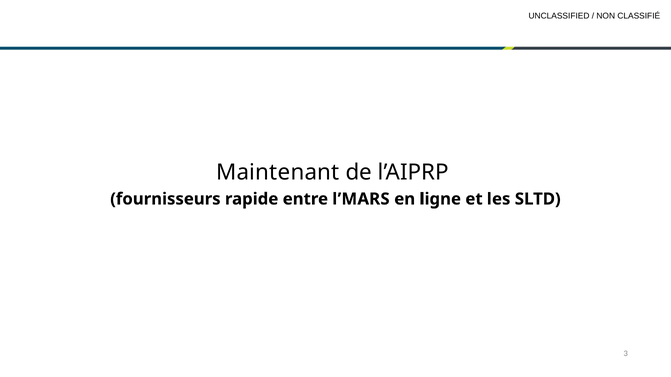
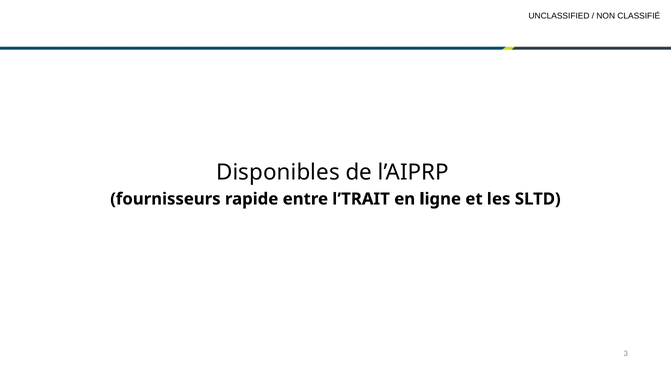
Maintenant: Maintenant -> Disponibles
l’MARS: l’MARS -> l’TRAIT
